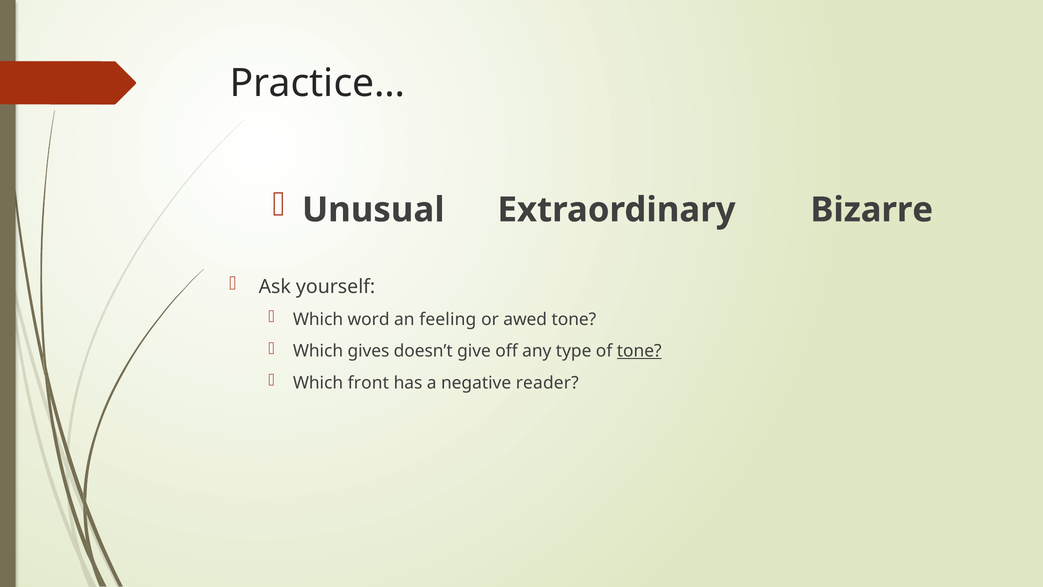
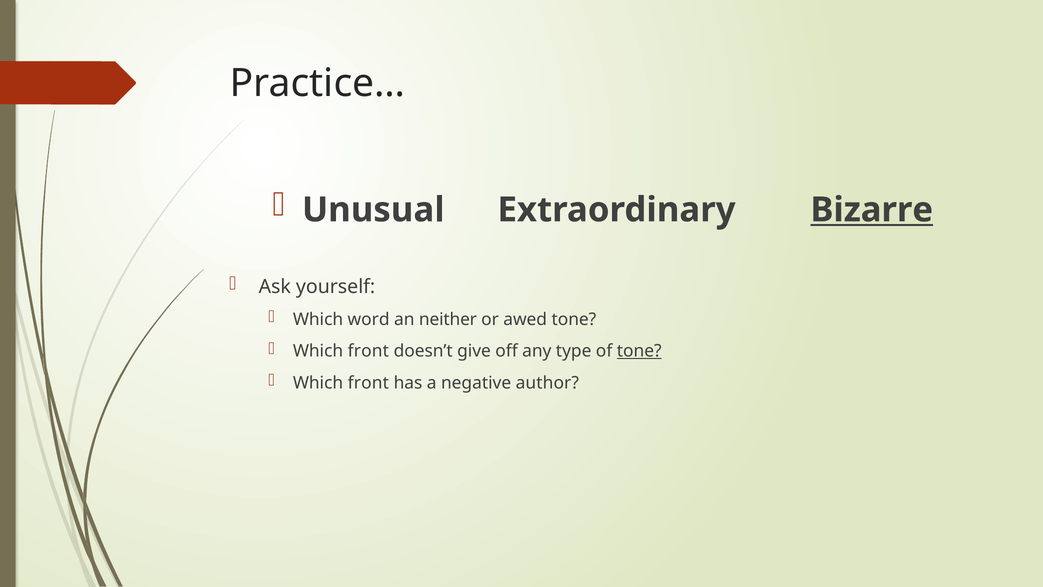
Bizarre underline: none -> present
feeling: feeling -> neither
gives at (368, 351): gives -> front
reader: reader -> author
